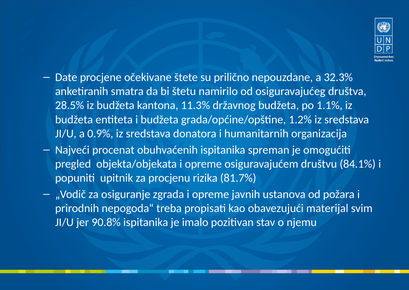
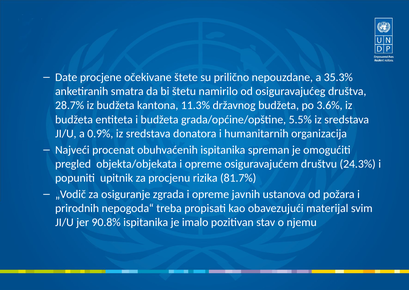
32.3%: 32.3% -> 35.3%
28.5%: 28.5% -> 28.7%
1.1%: 1.1% -> 3.6%
1.2%: 1.2% -> 5.5%
84.1%: 84.1% -> 24.3%
